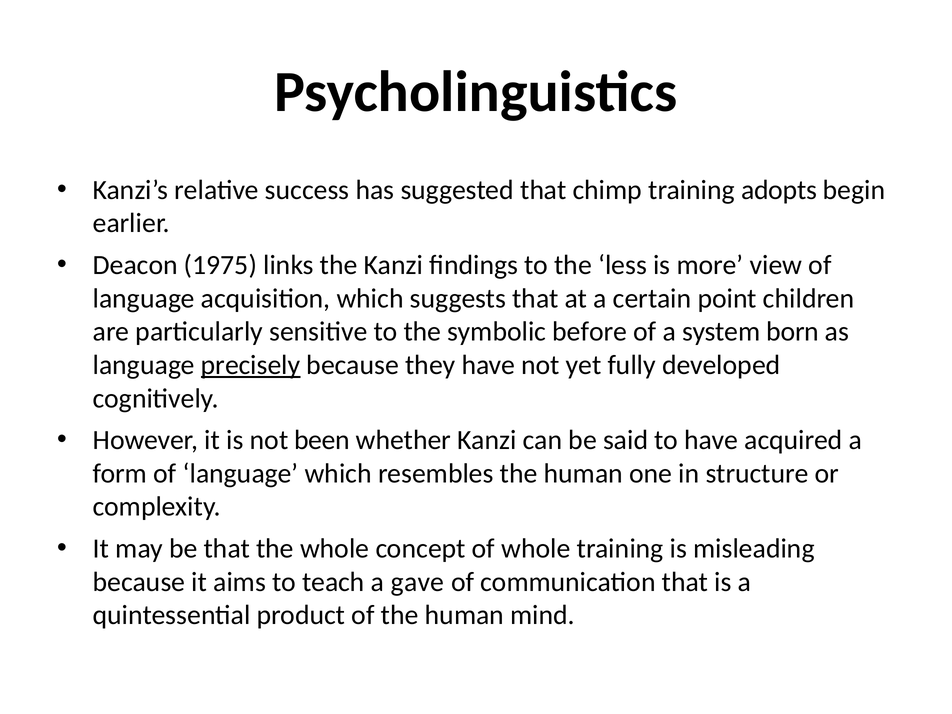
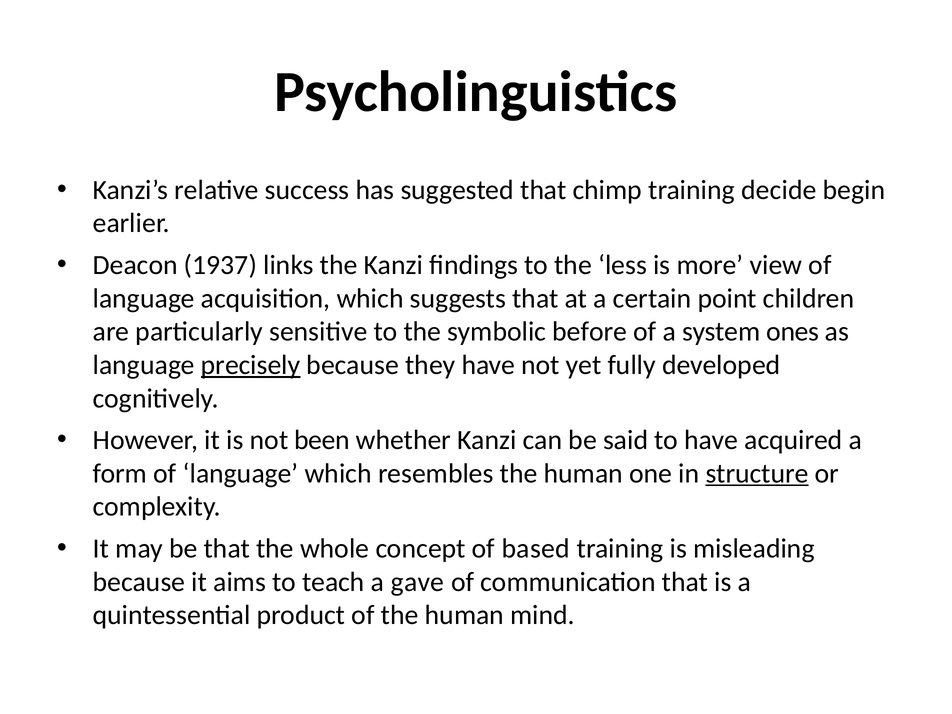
adopts: adopts -> decide
1975: 1975 -> 1937
born: born -> ones
structure underline: none -> present
of whole: whole -> based
